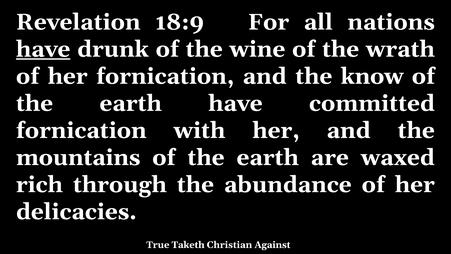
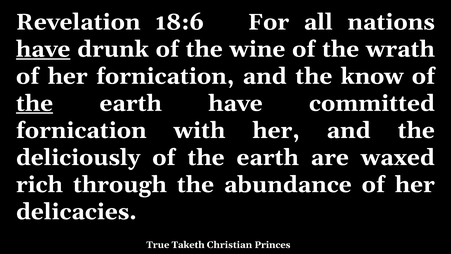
18:9: 18:9 -> 18:6
the at (34, 103) underline: none -> present
mountains: mountains -> deliciously
Against: Against -> Princes
